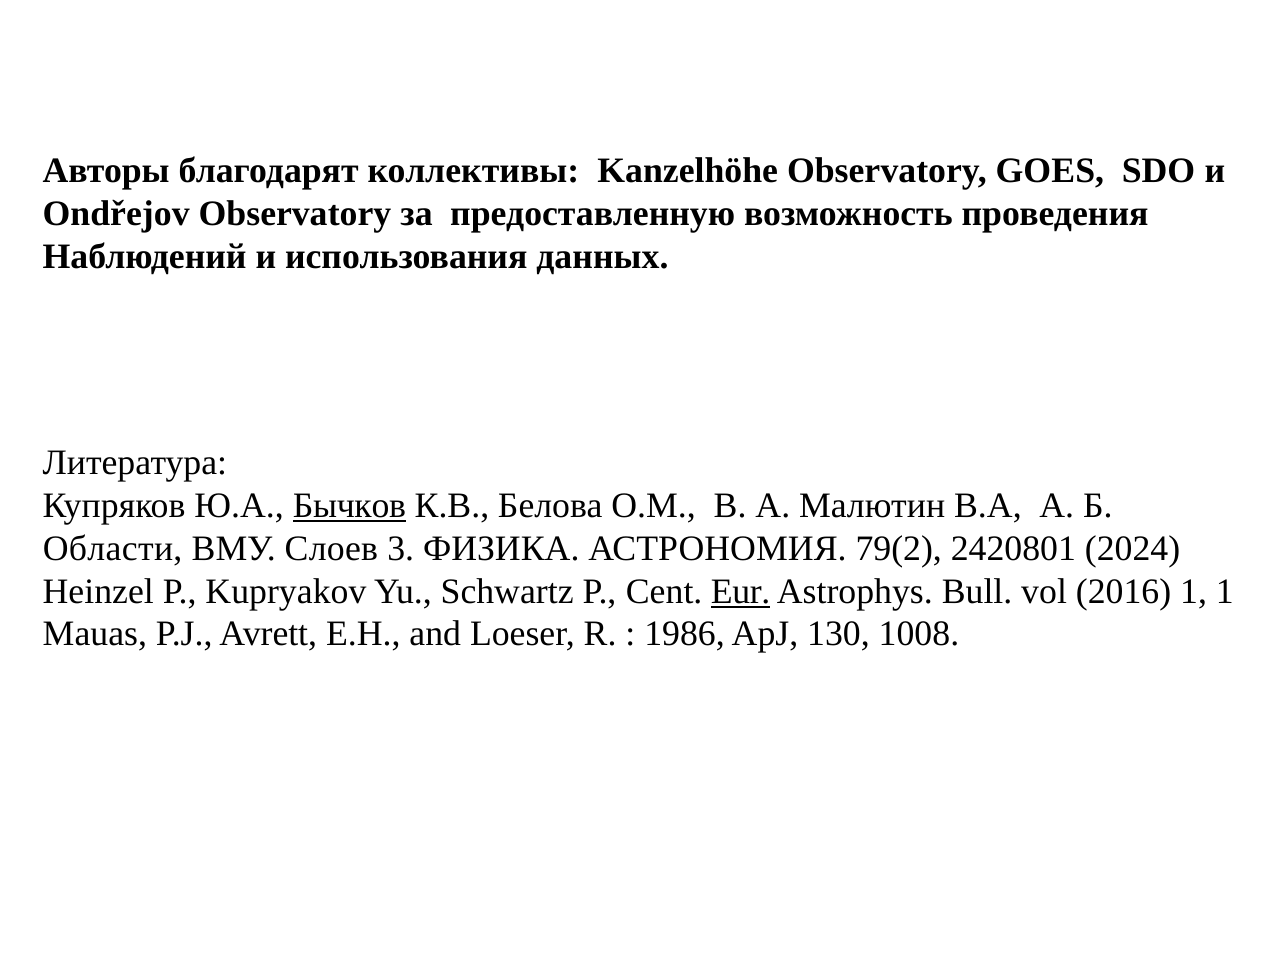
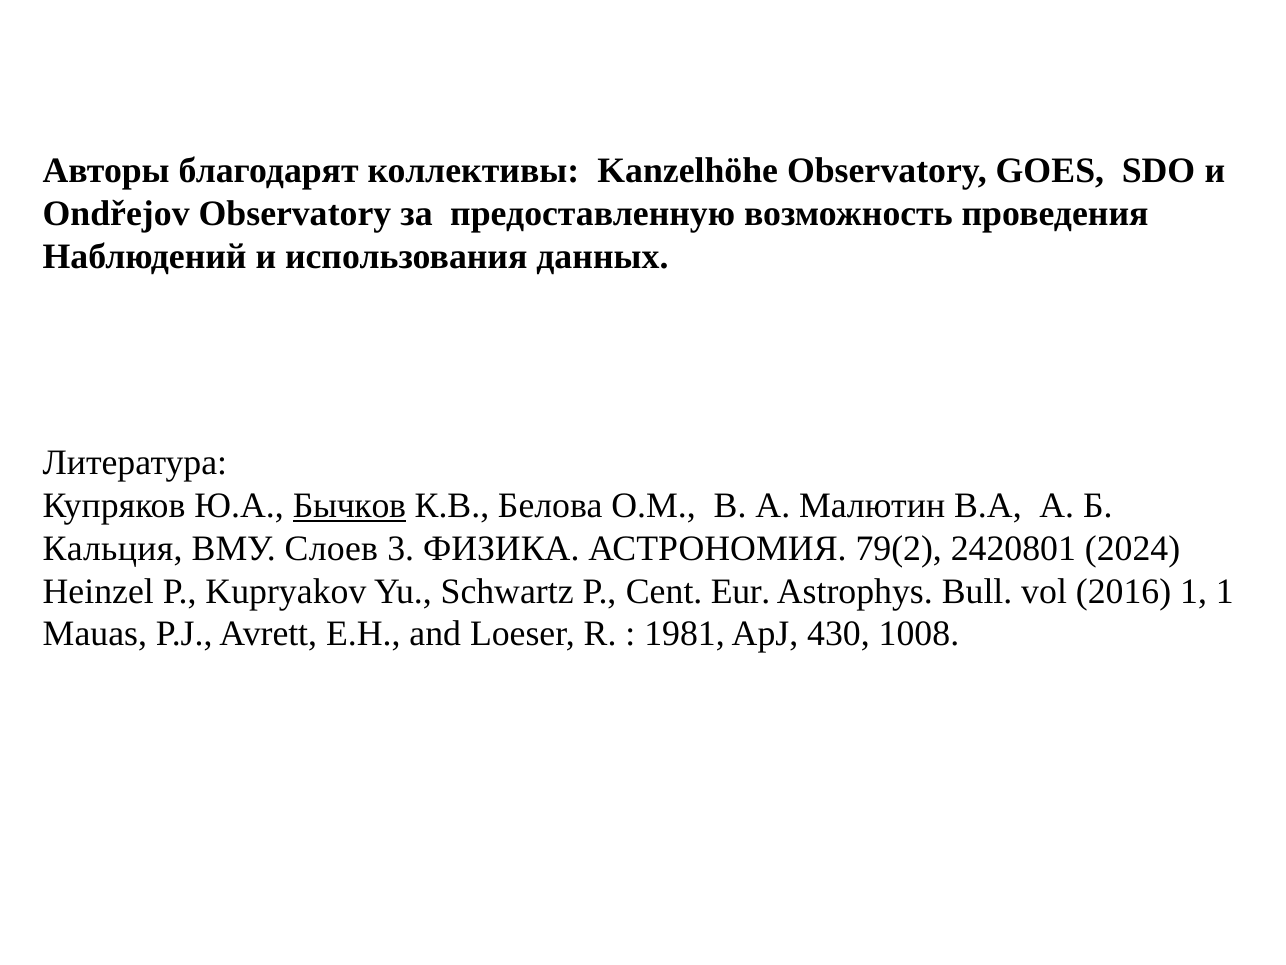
Области: Области -> Кальция
Eur underline: present -> none
1986: 1986 -> 1981
130: 130 -> 430
